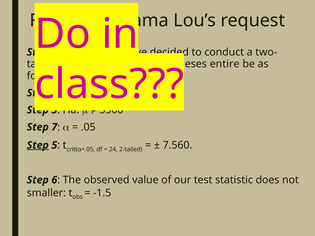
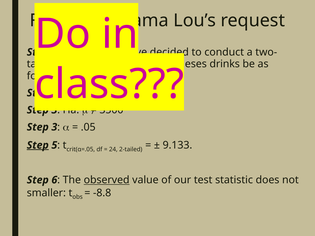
entire: entire -> drinks
7 at (54, 127): 7 -> 3
7.560: 7.560 -> 9.133
observed underline: none -> present
-1.5: -1.5 -> -8.8
